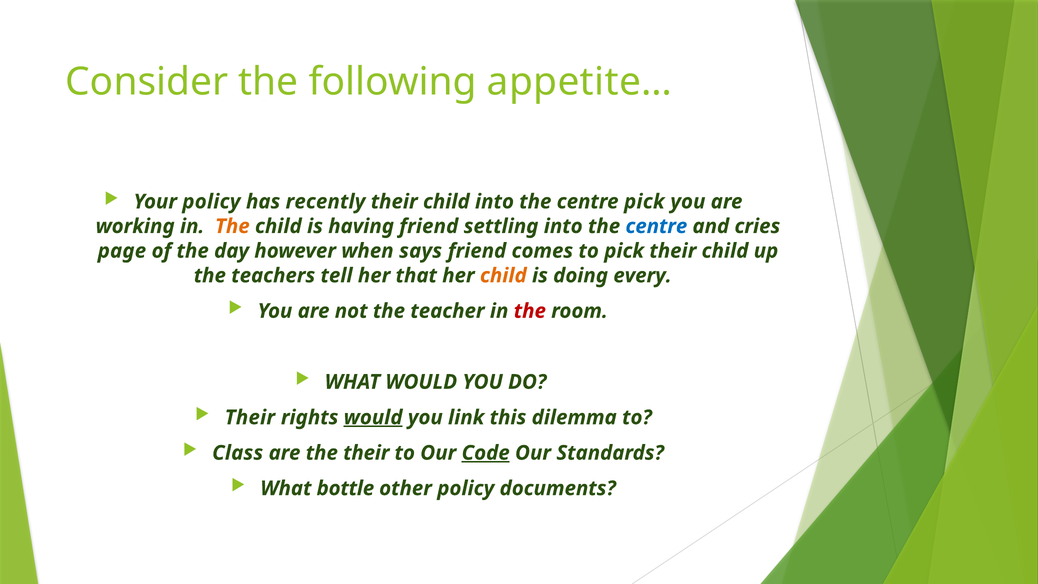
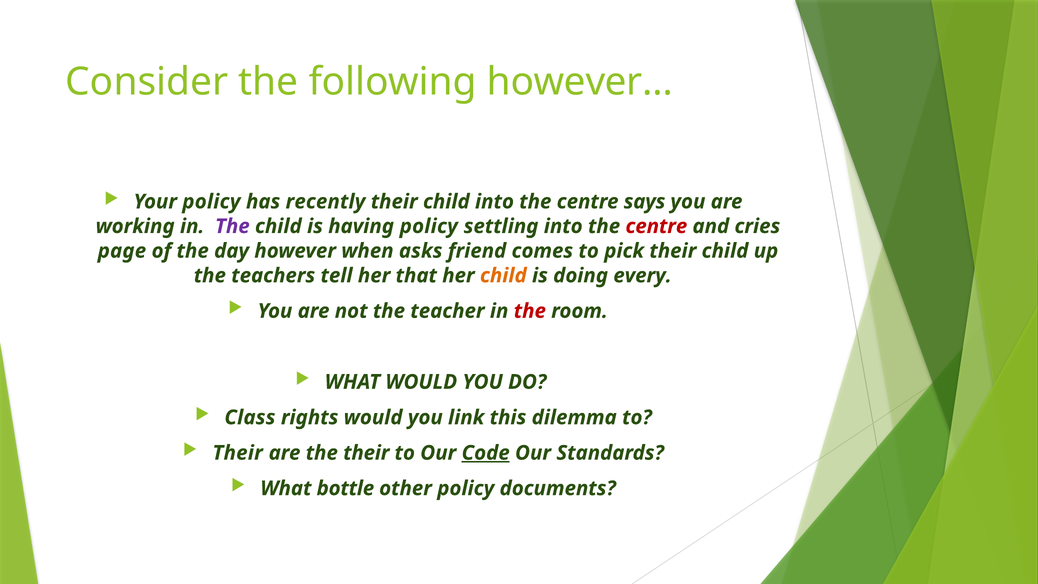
appetite…: appetite… -> however…
centre pick: pick -> says
The at (232, 226) colour: orange -> purple
having friend: friend -> policy
centre at (656, 226) colour: blue -> red
says: says -> asks
Their at (250, 417): Their -> Class
would at (373, 417) underline: present -> none
Class at (238, 453): Class -> Their
